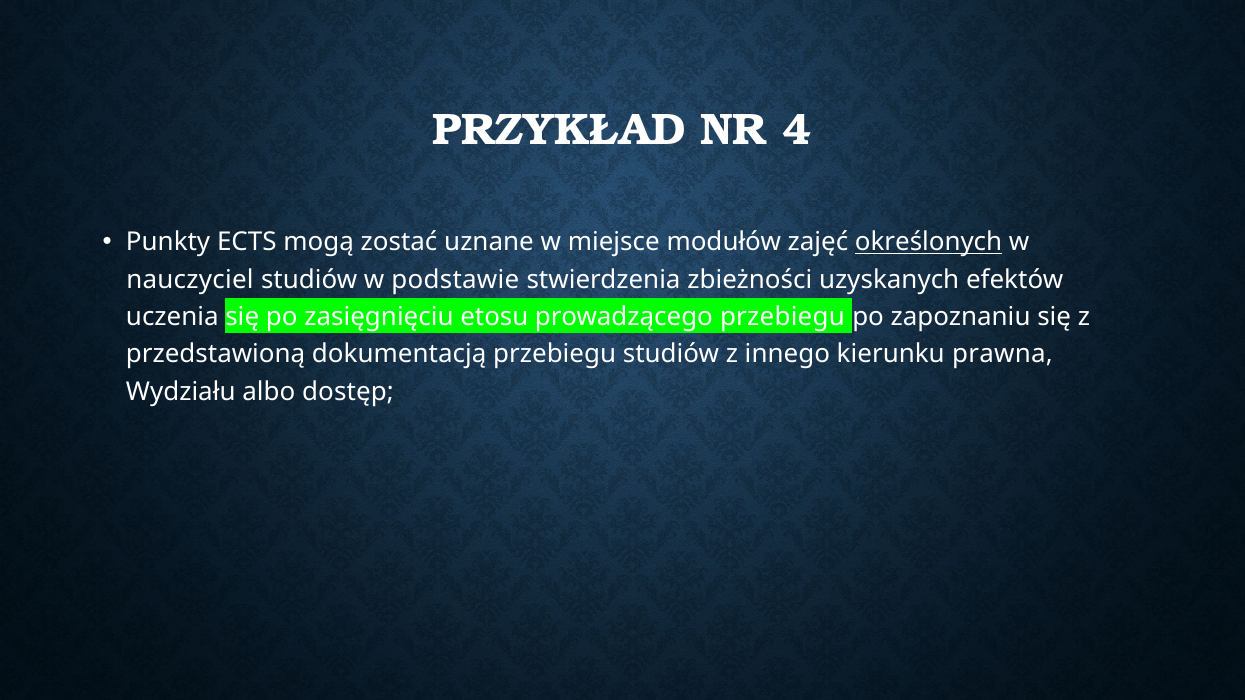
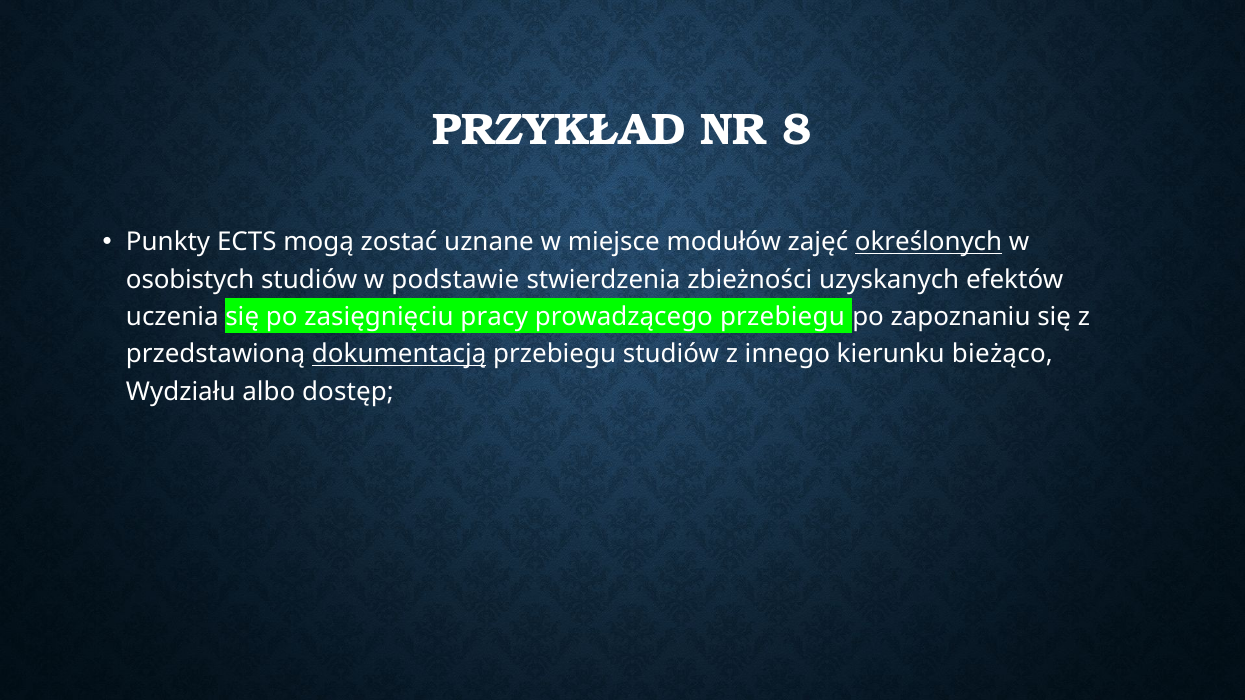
4: 4 -> 8
nauczyciel: nauczyciel -> osobistych
etosu: etosu -> pracy
dokumentacją underline: none -> present
prawna: prawna -> bieżąco
